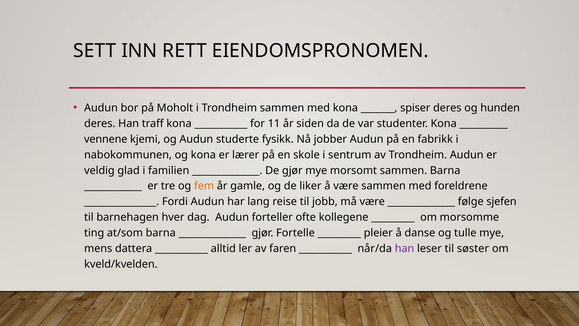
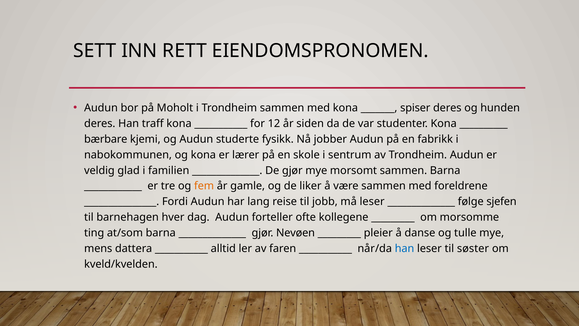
11: 11 -> 12
vennene: vennene -> bærbare
må være: være -> leser
Fortelle: Fortelle -> Nevøen
han at (404, 248) colour: purple -> blue
